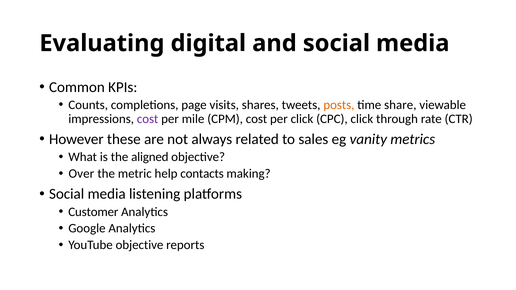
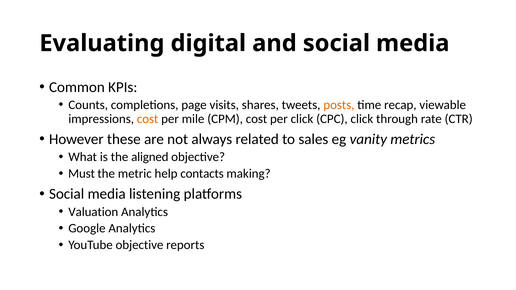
share: share -> recap
cost at (148, 119) colour: purple -> orange
Over: Over -> Must
Customer: Customer -> Valuation
